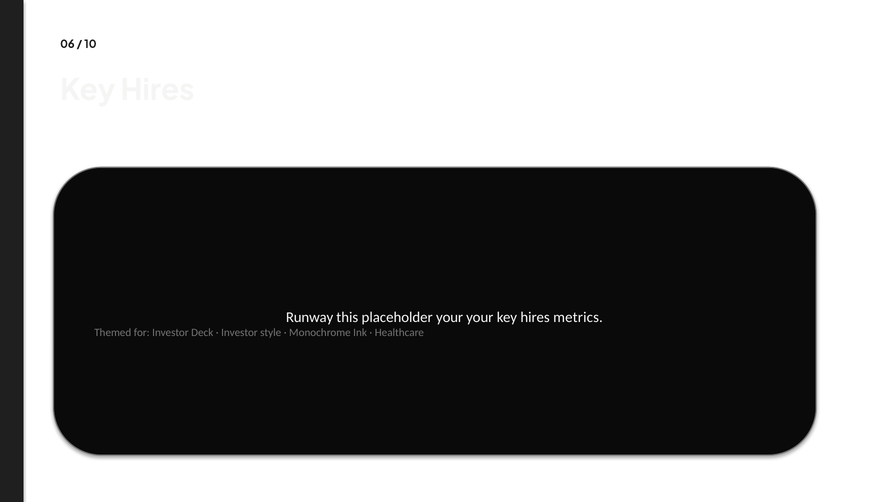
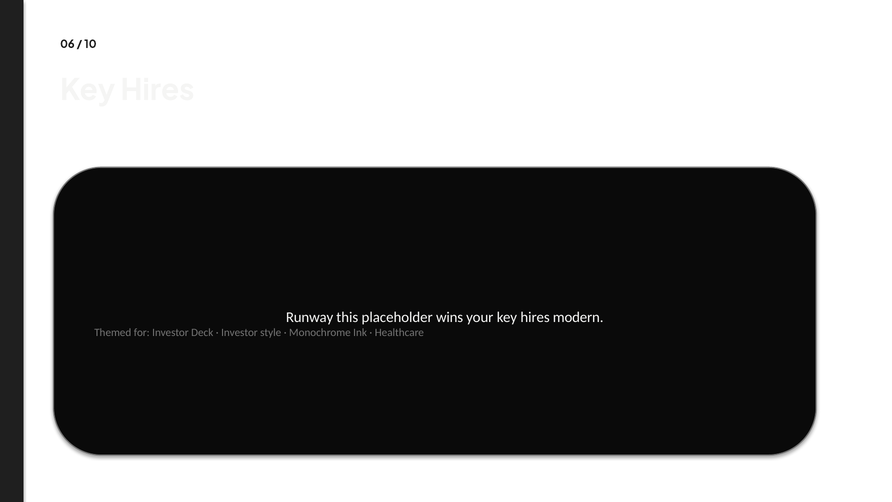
placeholder your: your -> wins
metrics: metrics -> modern
